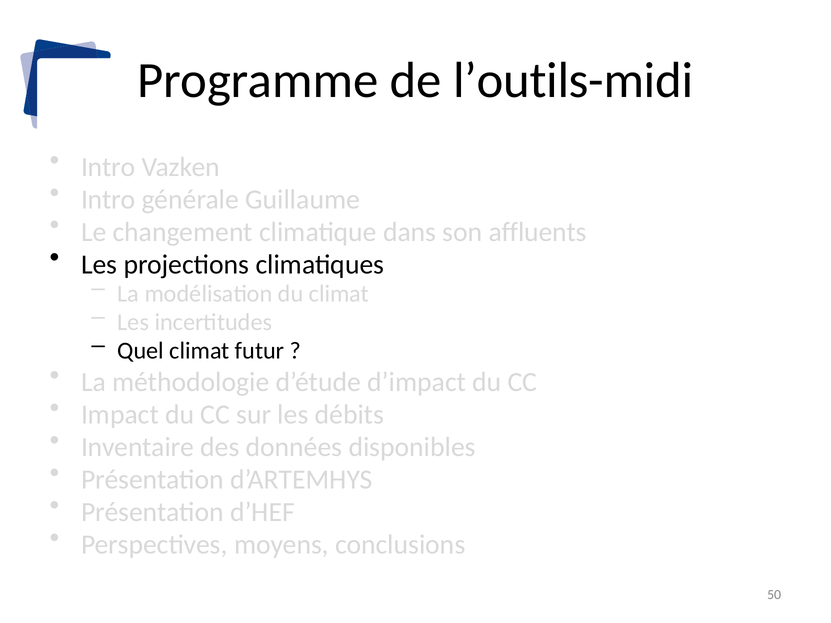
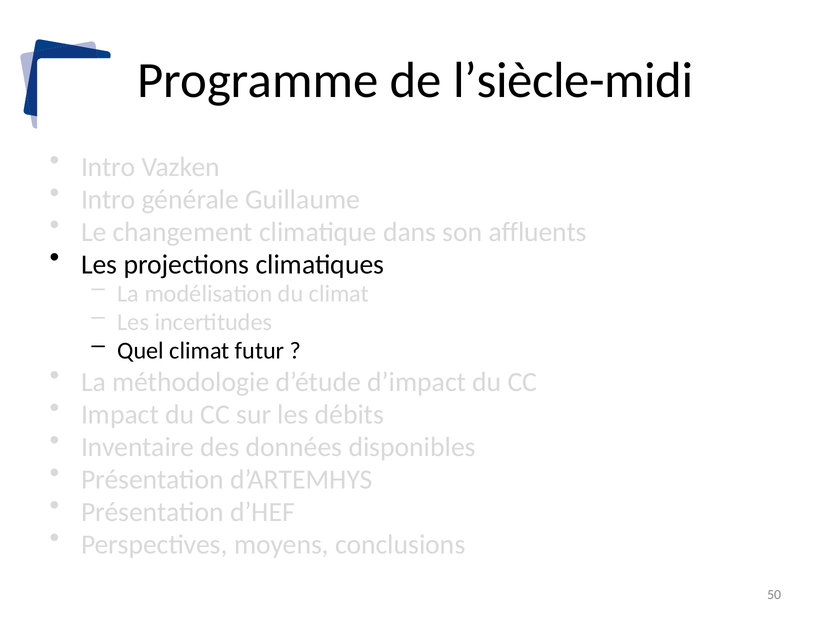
l’outils-midi: l’outils-midi -> l’siècle-midi
